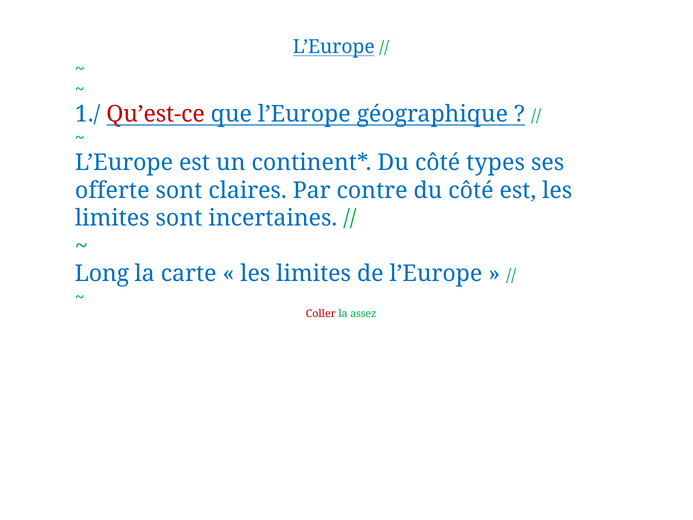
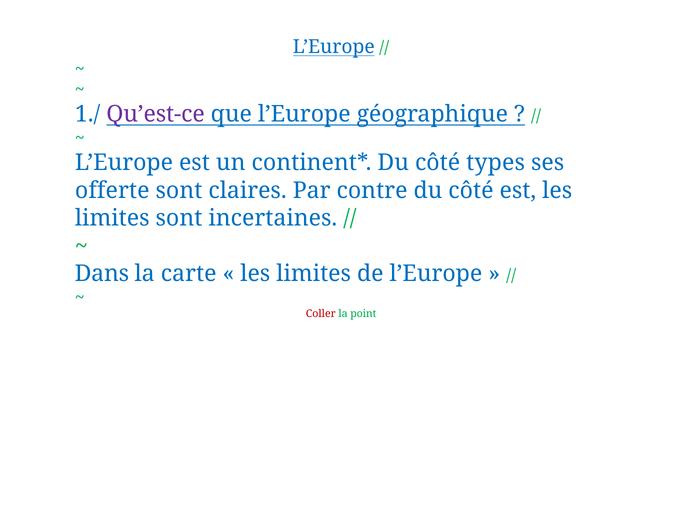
Qu’est-ce colour: red -> purple
Long: Long -> Dans
assez: assez -> point
